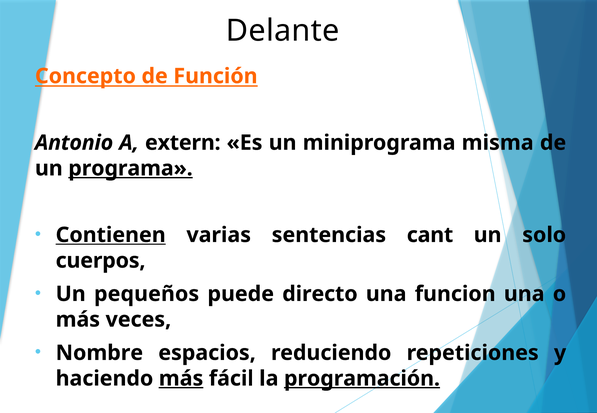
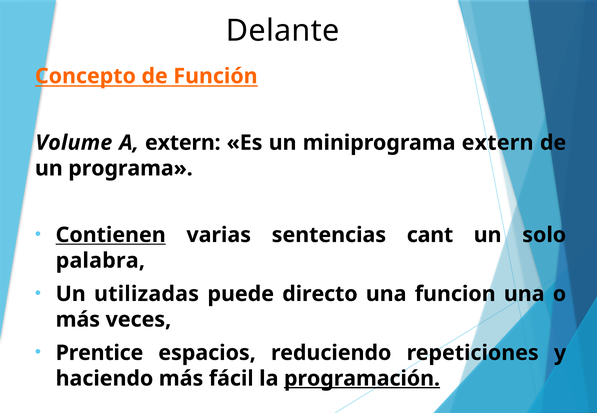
Antonio: Antonio -> Volume
miniprograma misma: misma -> extern
programa underline: present -> none
cuerpos: cuerpos -> palabra
pequeños: pequeños -> utilizadas
Nombre: Nombre -> Prentice
más at (181, 379) underline: present -> none
